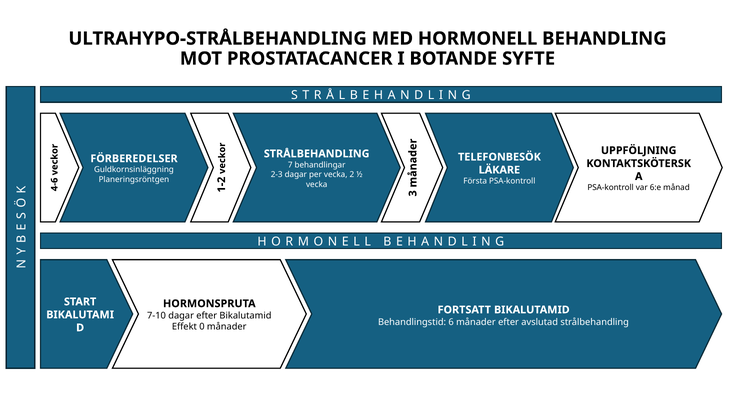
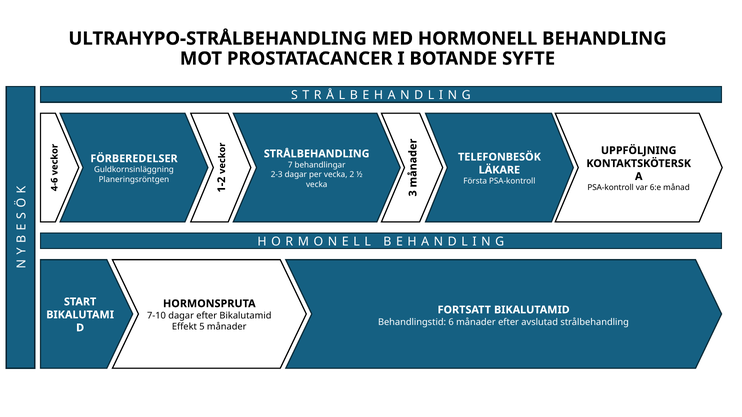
0: 0 -> 5
